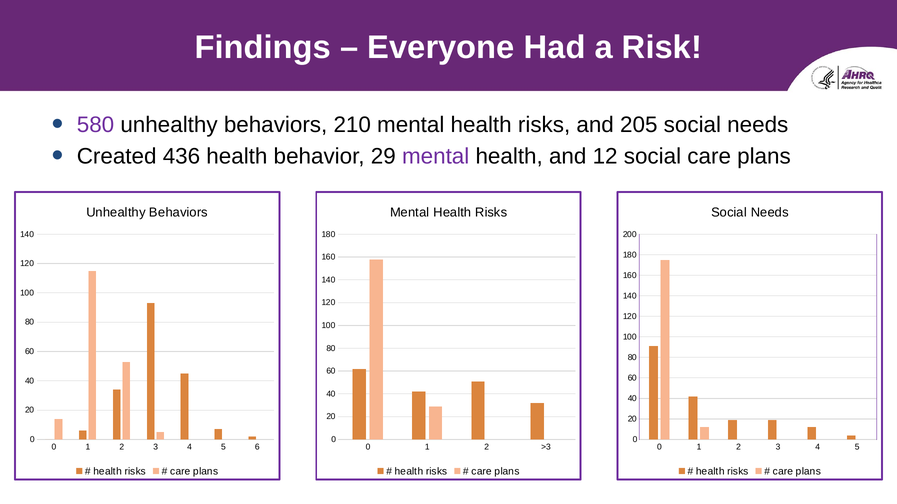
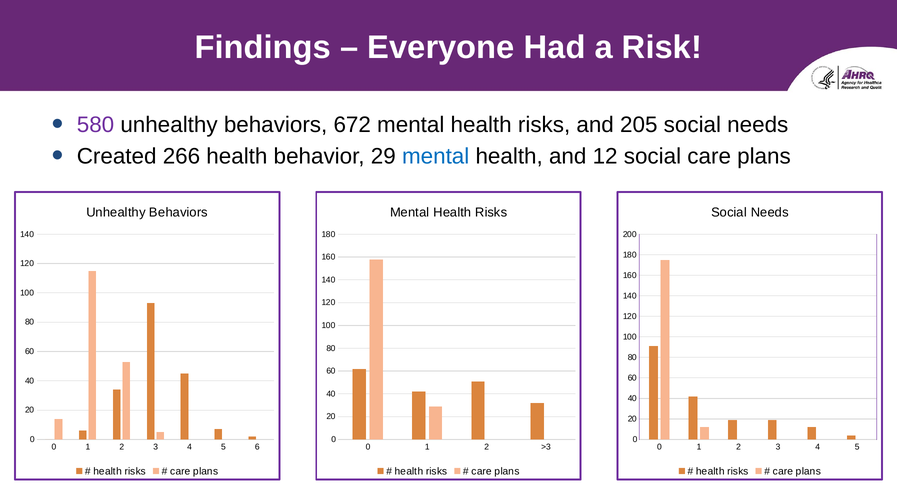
210: 210 -> 672
436: 436 -> 266
mental at (436, 156) colour: purple -> blue
